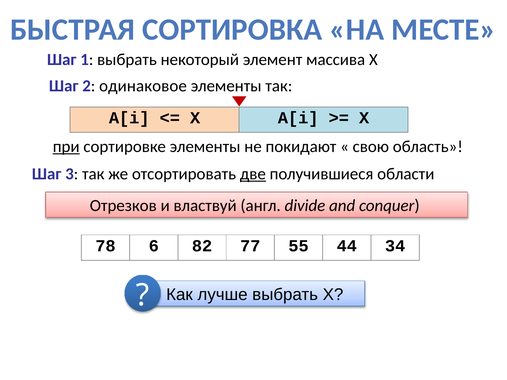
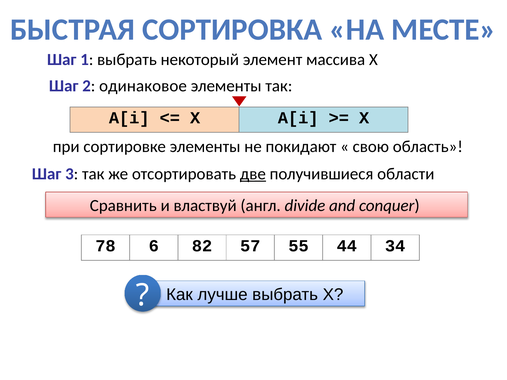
при underline: present -> none
Отрезков: Отрезков -> Сравнить
77: 77 -> 57
